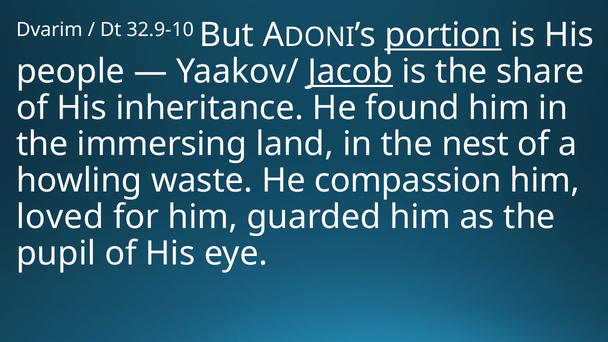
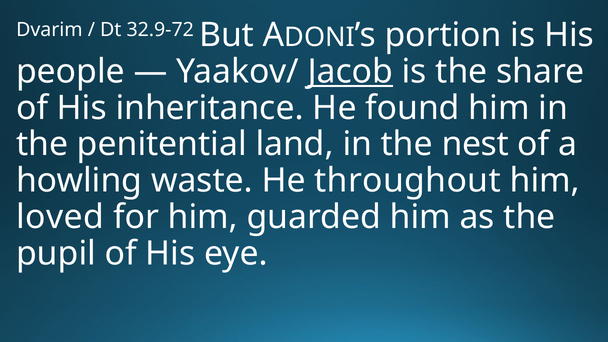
32.9-10: 32.9-10 -> 32.9-72
portion underline: present -> none
immersing: immersing -> penitential
compassion: compassion -> throughout
